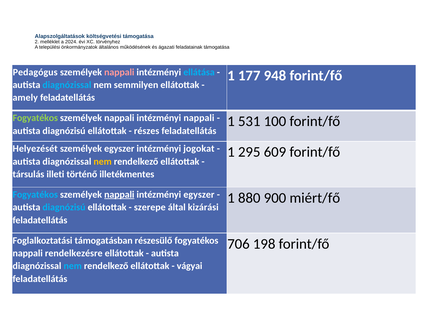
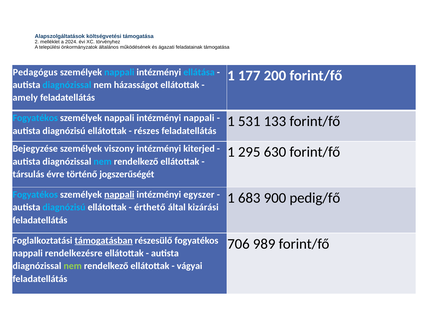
nappali at (119, 72) colour: pink -> light blue
948: 948 -> 200
semmilyen: semmilyen -> házasságot
Fogyatékos at (35, 118) colour: light green -> light blue
100: 100 -> 133
Helyezését: Helyezését -> Bejegyzése
személyek egyszer: egyszer -> viszony
jogokat: jogokat -> kiterjed
609: 609 -> 630
nem at (103, 162) colour: yellow -> light blue
illeti: illeti -> évre
illetékmentes: illetékmentes -> jogszerűségét
880: 880 -> 683
miért/fő: miért/fő -> pedig/fő
szerepe: szerepe -> érthető
támogatásban underline: none -> present
198: 198 -> 989
nem at (73, 266) colour: light blue -> light green
